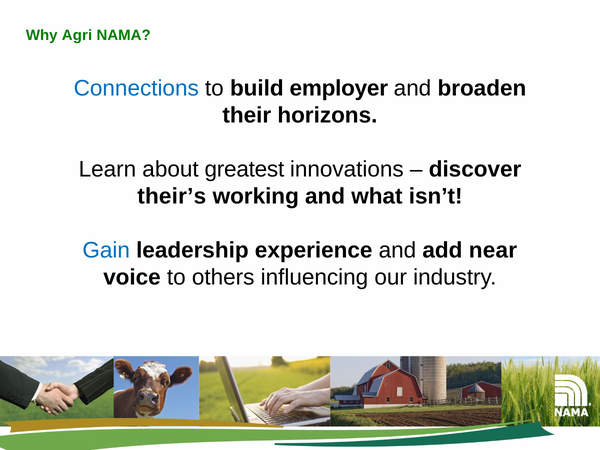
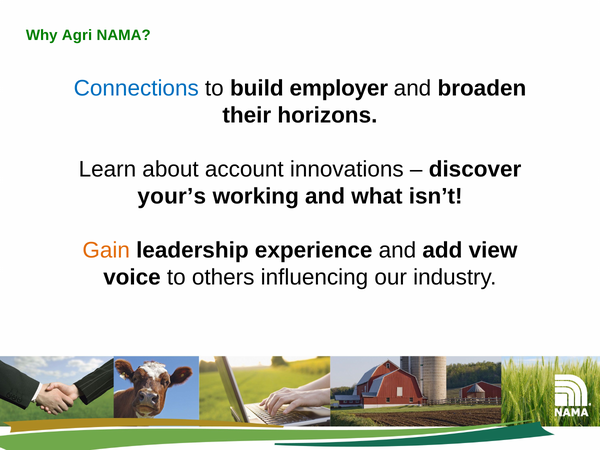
greatest: greatest -> account
their’s: their’s -> your’s
Gain colour: blue -> orange
near: near -> view
